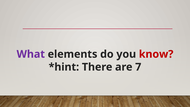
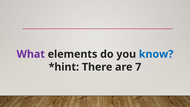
know colour: red -> blue
